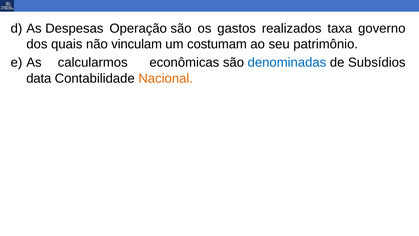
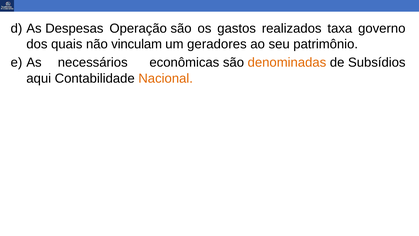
costumam: costumam -> geradores
calcularmos: calcularmos -> necessários
denominadas colour: blue -> orange
data: data -> aqui
